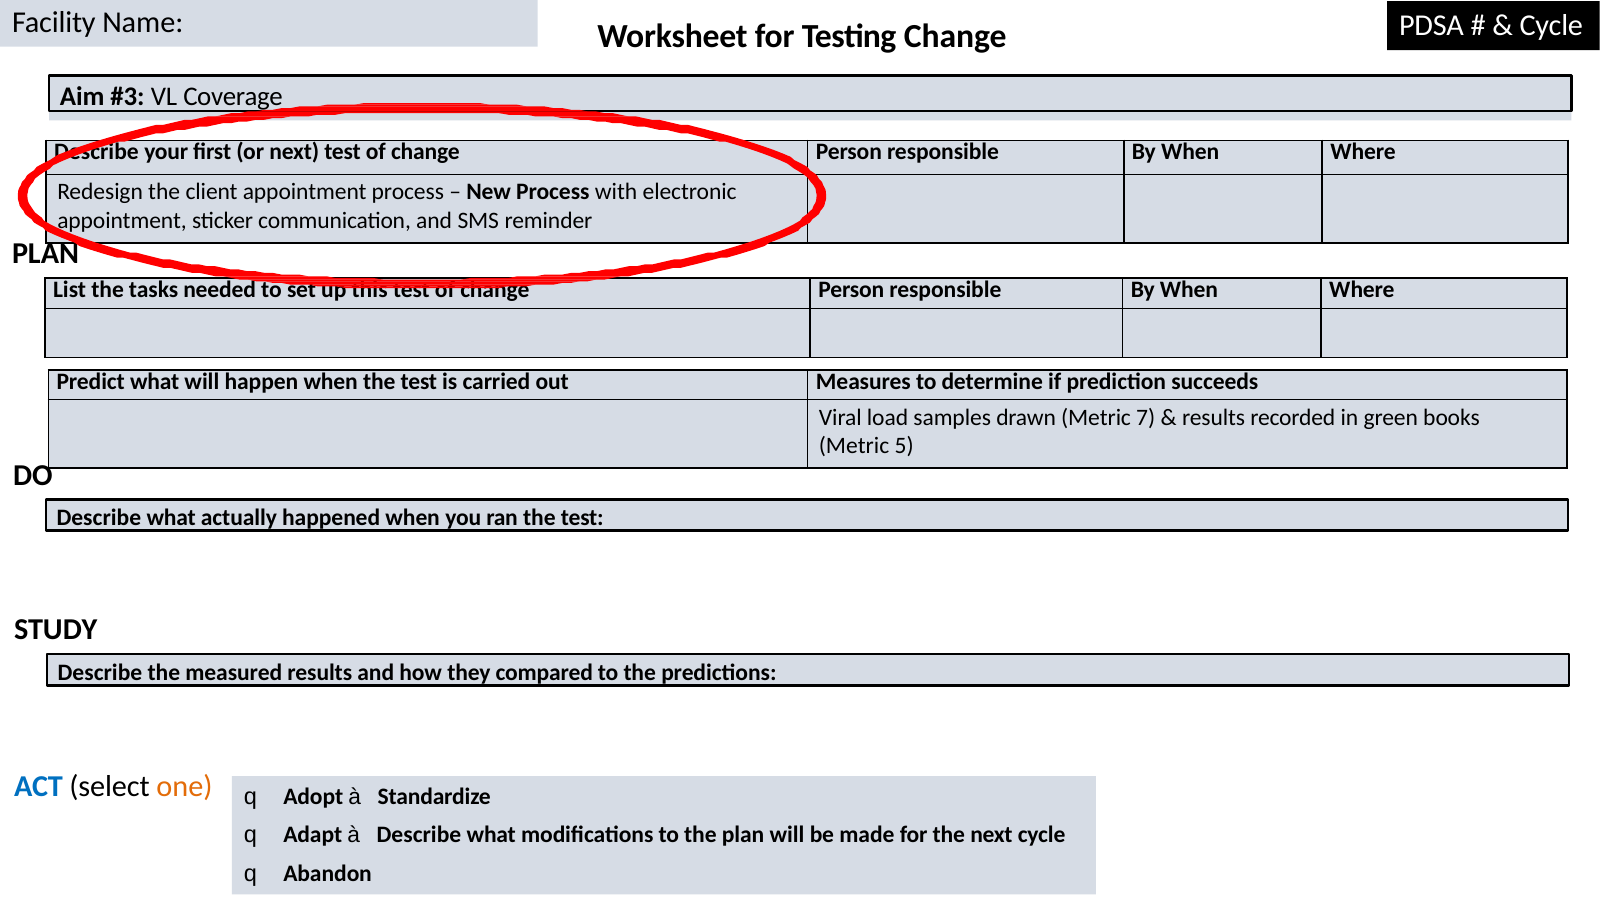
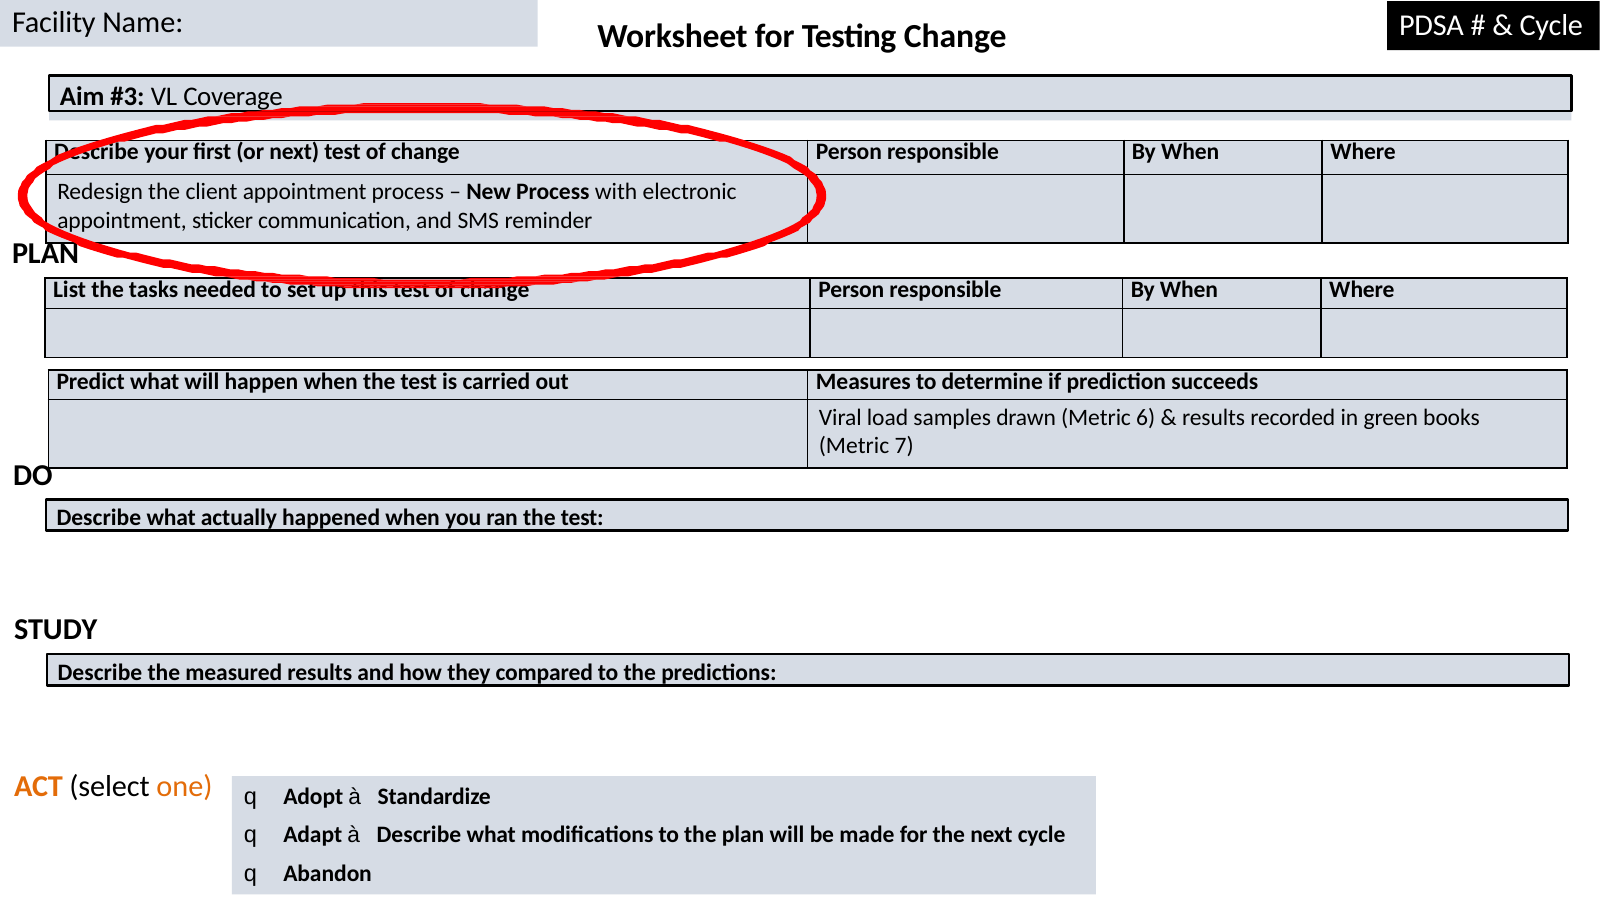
7: 7 -> 6
5: 5 -> 7
ACT colour: blue -> orange
